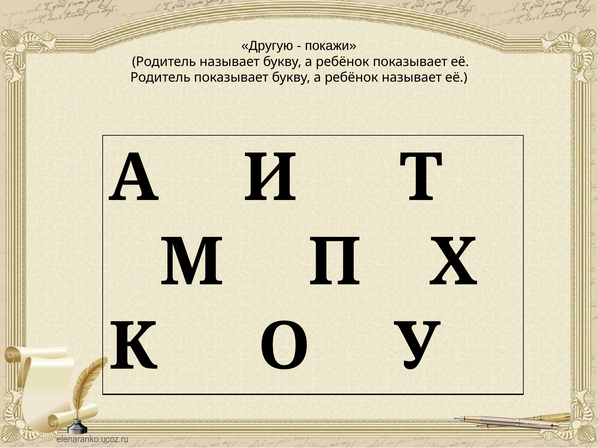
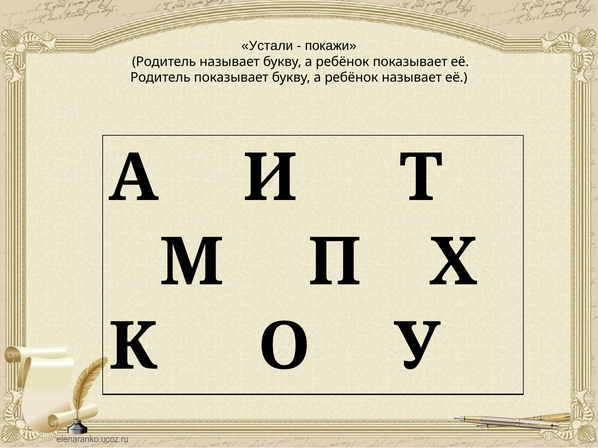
Другую: Другую -> Устали
